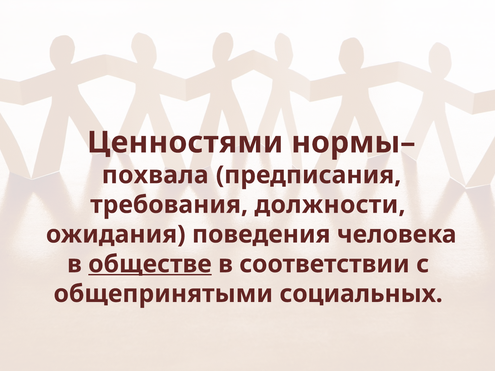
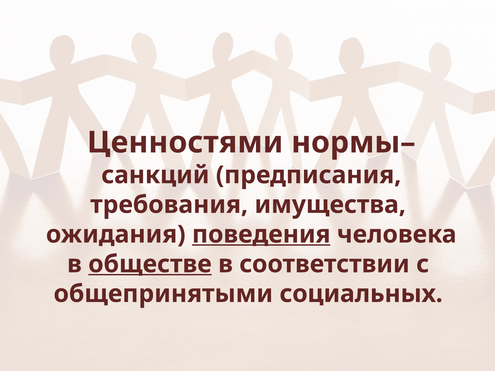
похвала: похвала -> санкций
должности: должности -> имущества
поведения underline: none -> present
